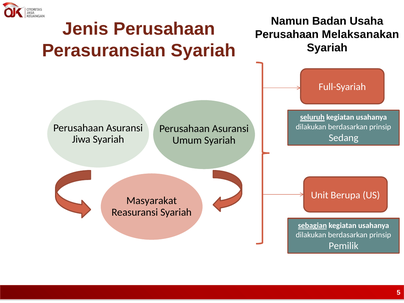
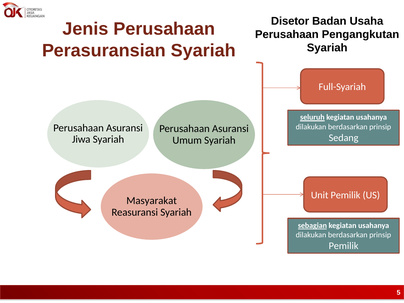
Namun: Namun -> Disetor
Melaksanakan: Melaksanakan -> Pengangkutan
Unit Berupa: Berupa -> Pemilik
